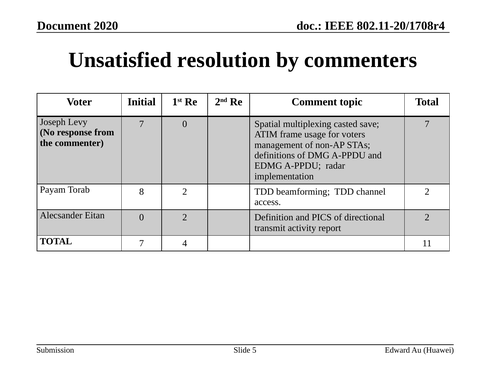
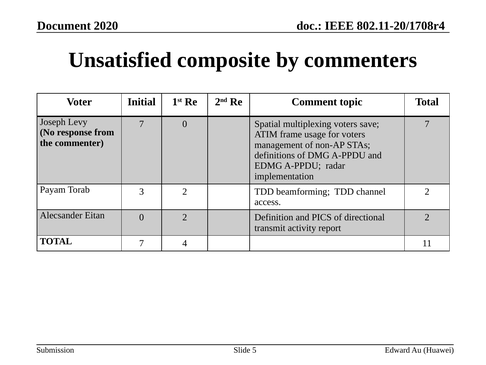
resolution: resolution -> composite
multiplexing casted: casted -> voters
8: 8 -> 3
